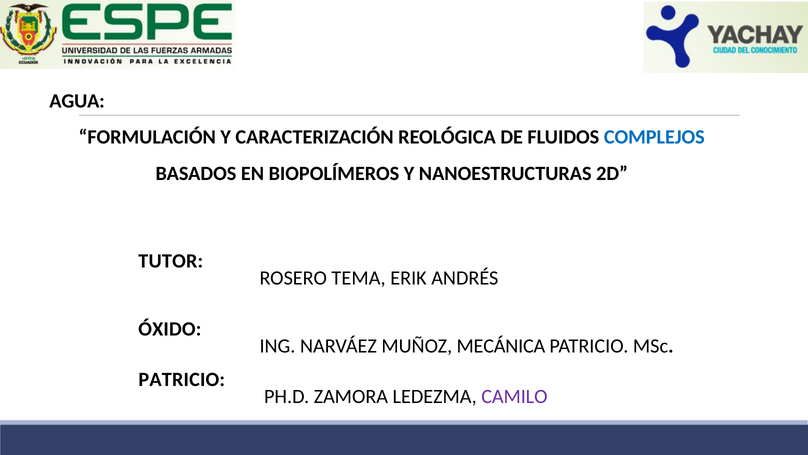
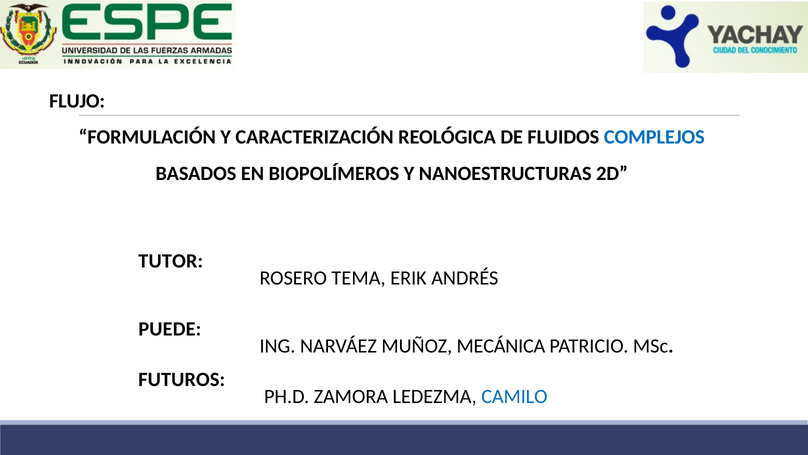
AGUA: AGUA -> FLUJO
ÓXIDO: ÓXIDO -> PUEDE
PATRICIO at (182, 379): PATRICIO -> FUTUROS
CAMILO colour: purple -> blue
